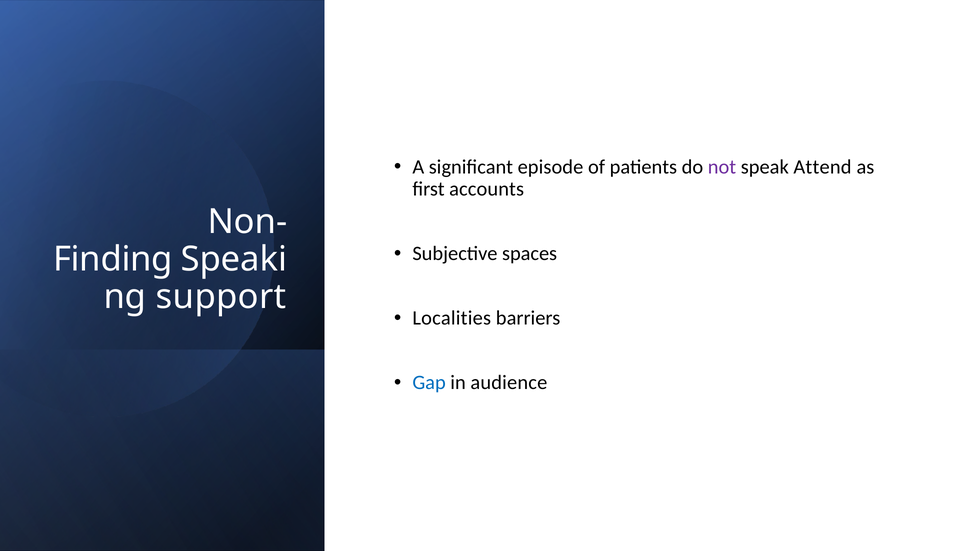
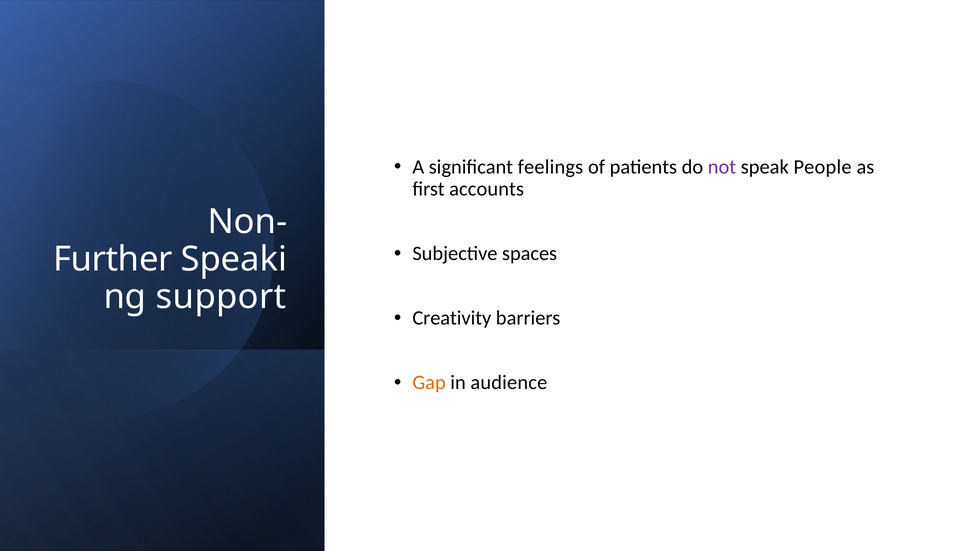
episode: episode -> feelings
Attend: Attend -> People
Finding: Finding -> Further
Localities: Localities -> Creativity
Gap colour: blue -> orange
